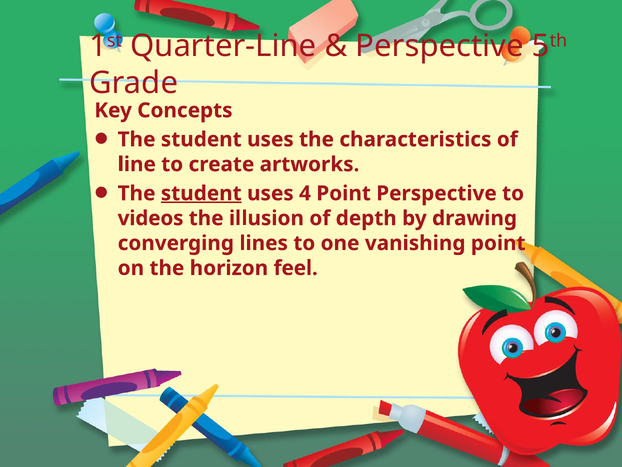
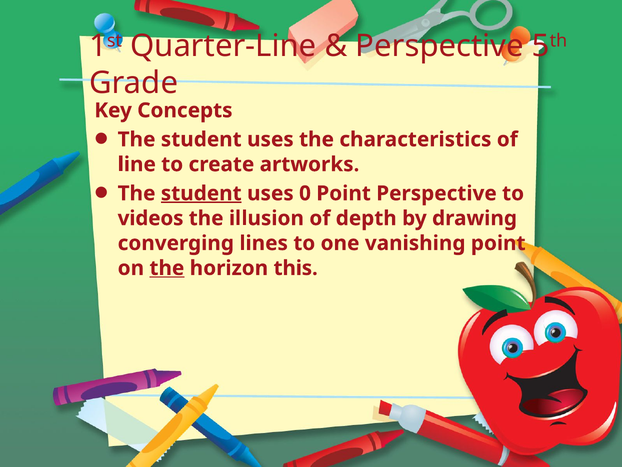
4: 4 -> 0
the at (167, 268) underline: none -> present
feel: feel -> this
